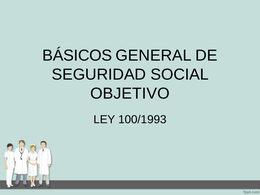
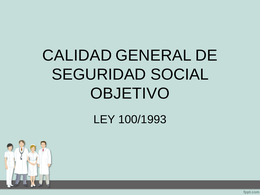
BÁSICOS: BÁSICOS -> CALIDAD
